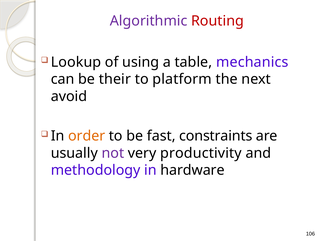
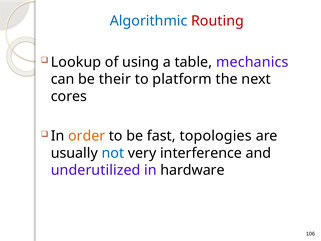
Algorithmic colour: purple -> blue
avoid: avoid -> cores
constraints: constraints -> topologies
not colour: purple -> blue
productivity: productivity -> interference
methodology: methodology -> underutilized
